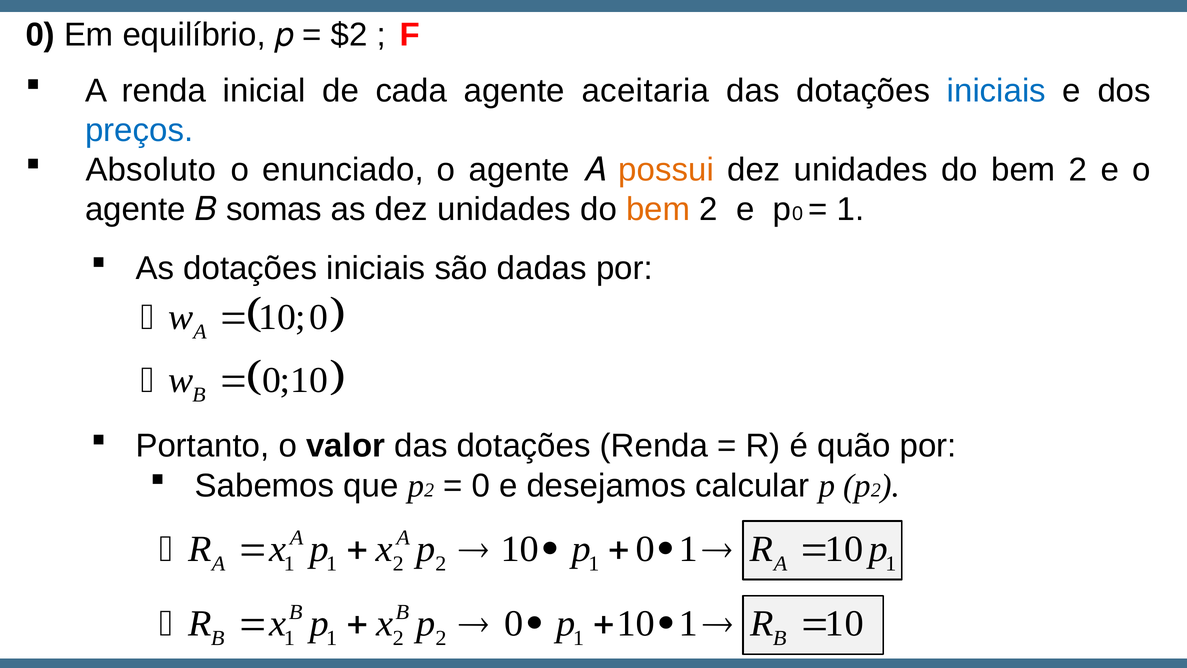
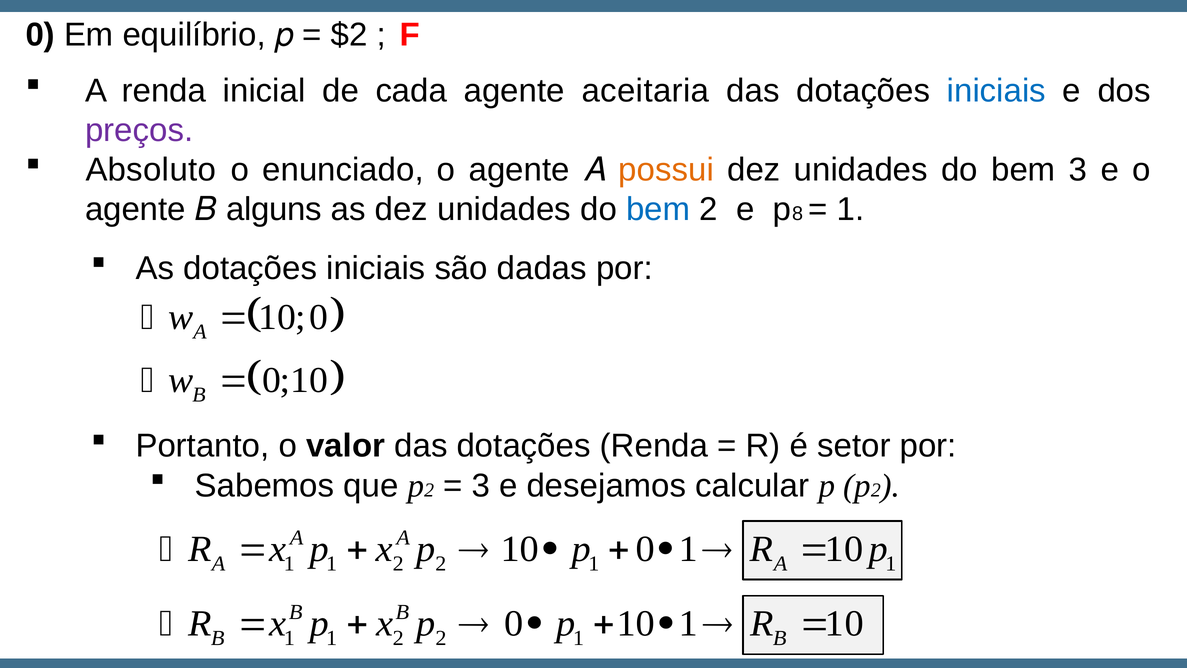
preços colour: blue -> purple
2 at (1078, 170): 2 -> 3
somas: somas -> alguns
bem at (658, 209) colour: orange -> blue
𝐵 0: 0 -> 8
quão: quão -> setor
0 at (481, 485): 0 -> 3
